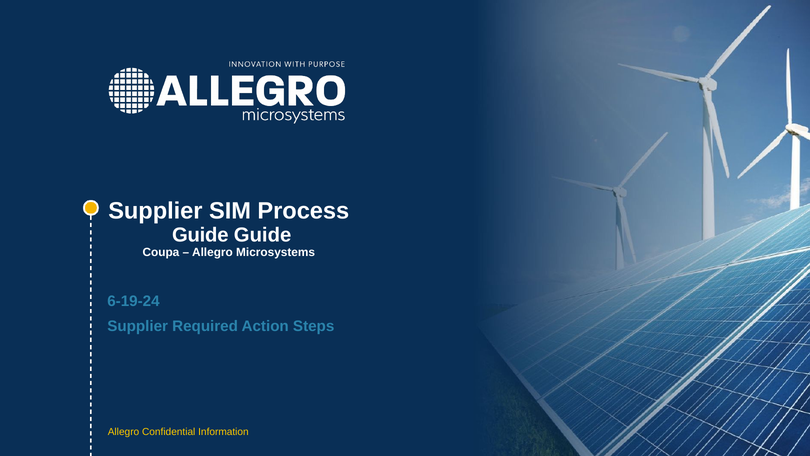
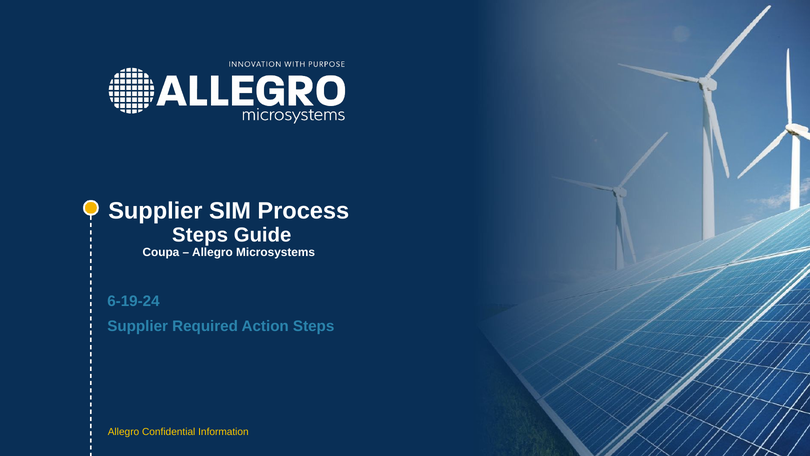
Guide at (200, 235): Guide -> Steps
